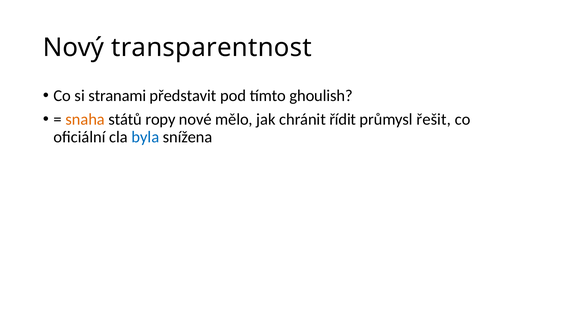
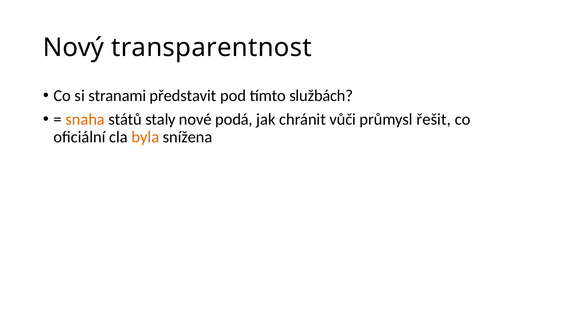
ghoulish: ghoulish -> službách
ropy: ropy -> staly
mělo: mělo -> podá
řídit: řídit -> vůči
byla colour: blue -> orange
